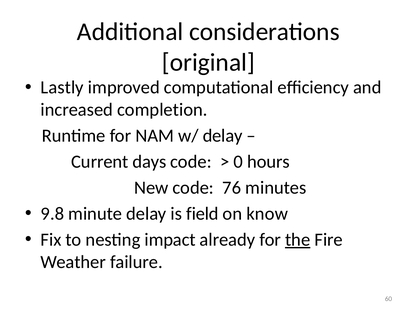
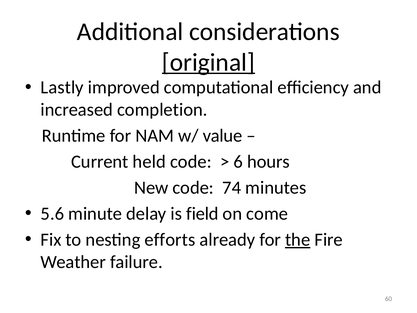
original underline: none -> present
w/ delay: delay -> value
days: days -> held
0: 0 -> 6
76: 76 -> 74
9.8: 9.8 -> 5.6
know: know -> come
impact: impact -> efforts
